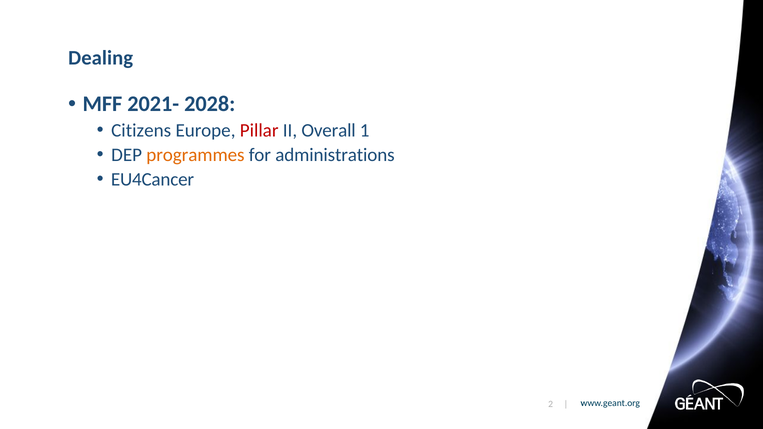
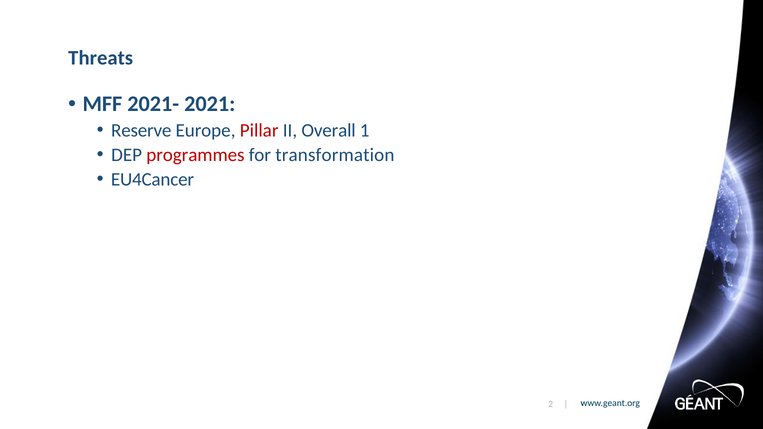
Dealing: Dealing -> Threats
2028: 2028 -> 2021
Citizens: Citizens -> Reserve
programmes colour: orange -> red
administrations: administrations -> transformation
